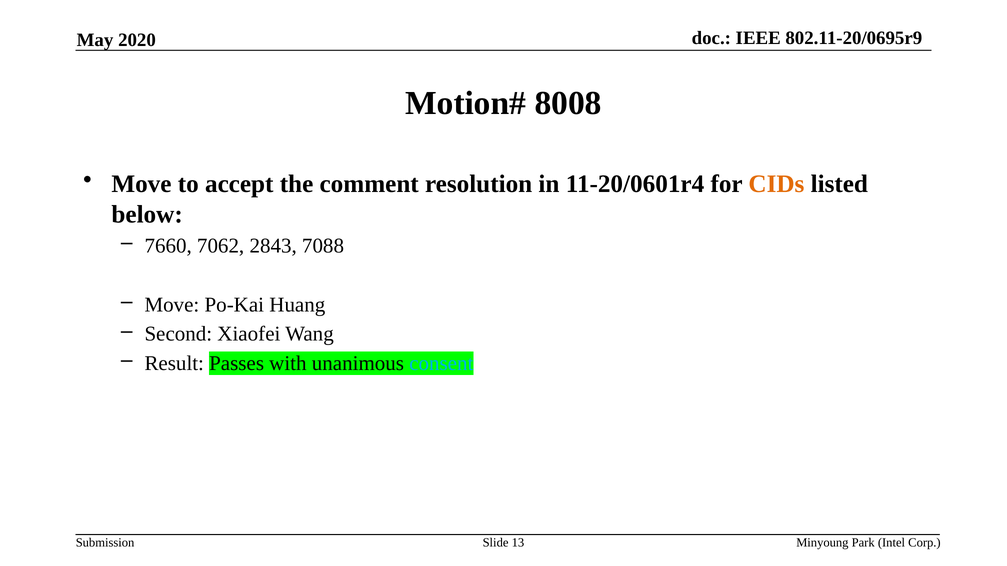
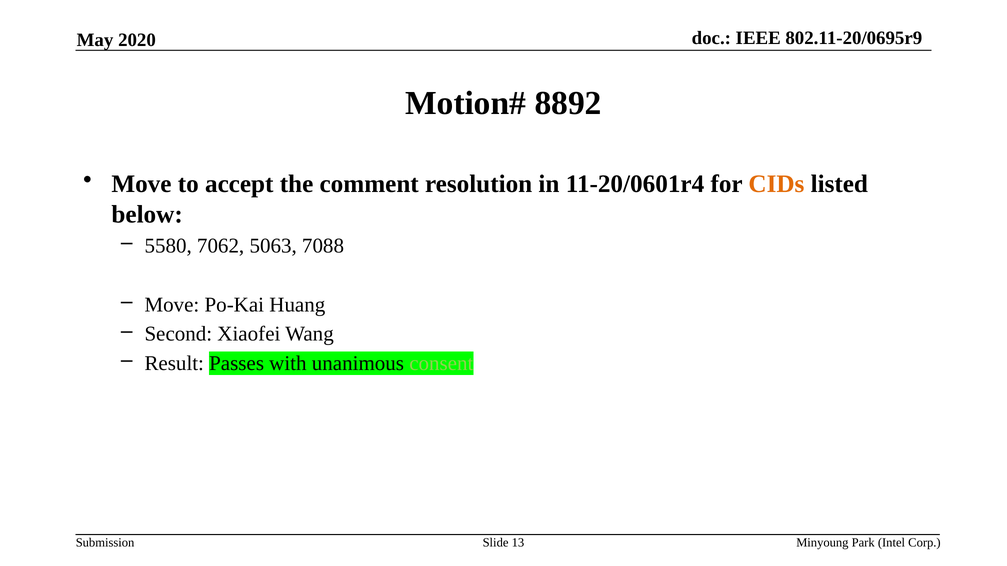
8008: 8008 -> 8892
7660: 7660 -> 5580
2843: 2843 -> 5063
consent colour: light blue -> light green
